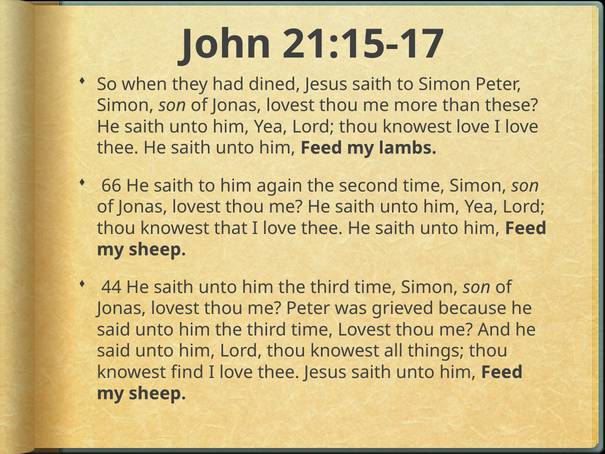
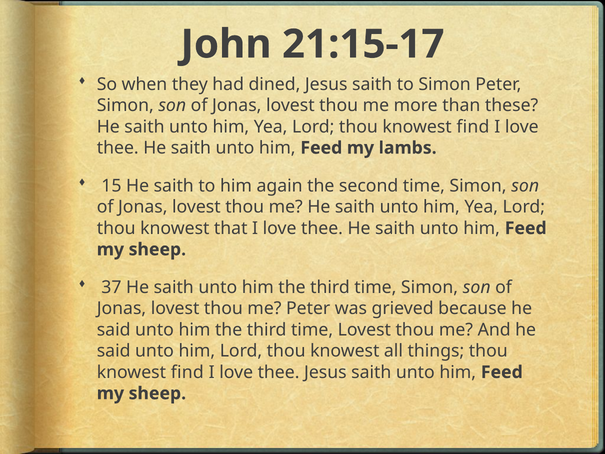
Lord thou knowest love: love -> find
66: 66 -> 15
44: 44 -> 37
